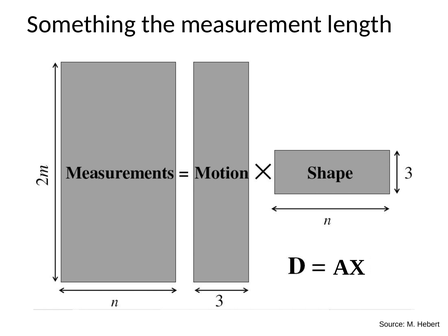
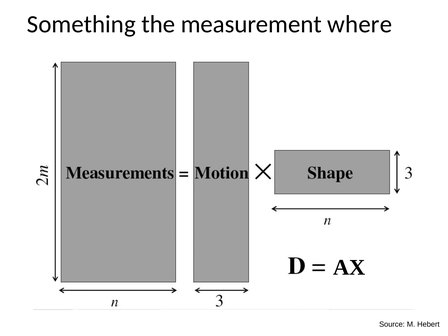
length: length -> where
